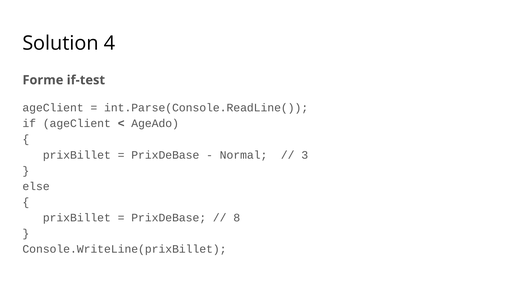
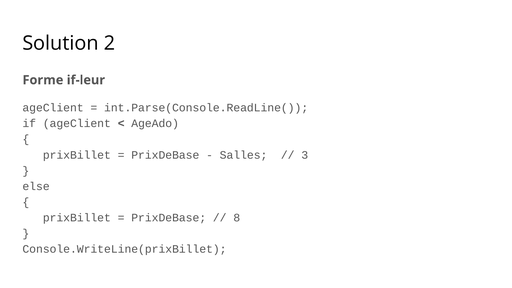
4: 4 -> 2
if-test: if-test -> if-leur
Normal: Normal -> Salles
